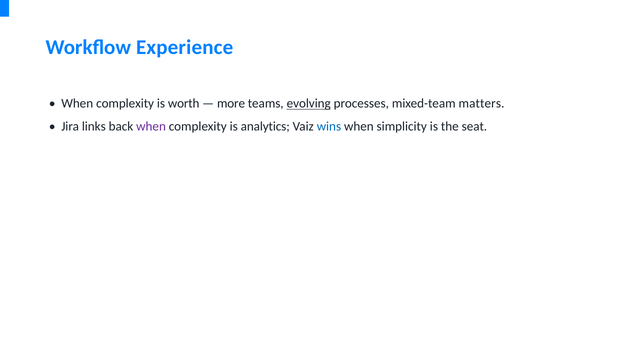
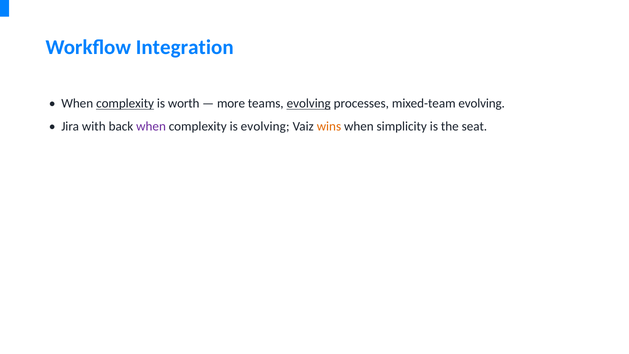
Experience: Experience -> Integration
complexity at (125, 104) underline: none -> present
mixed-team matters: matters -> evolving
links: links -> with
is analytics: analytics -> evolving
wins colour: blue -> orange
